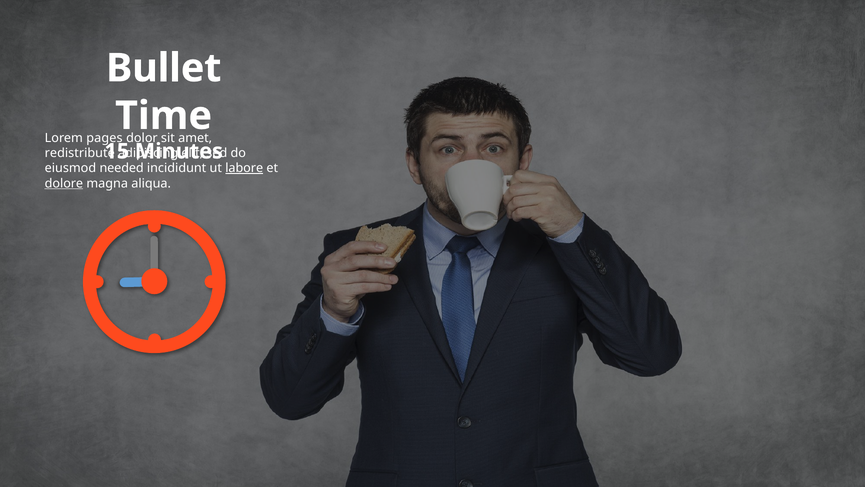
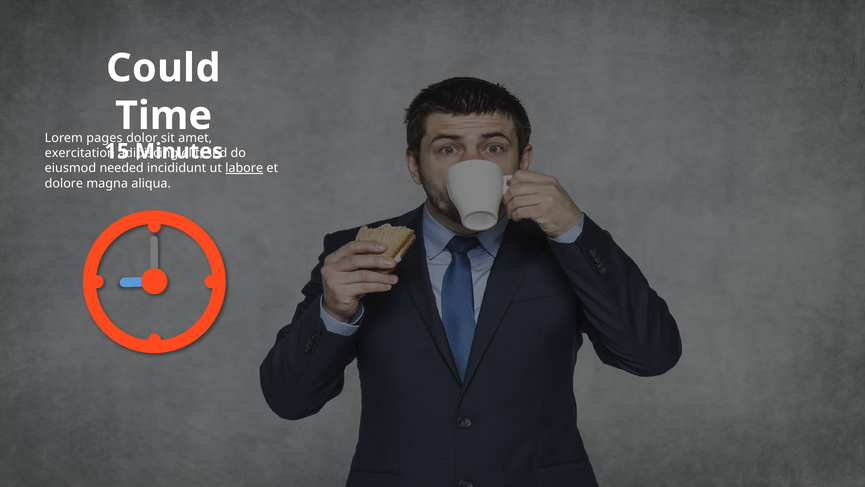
Bullet: Bullet -> Could
redistribute: redistribute -> exercitation
dolore underline: present -> none
